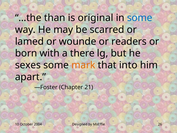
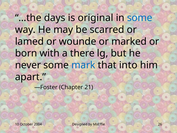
than: than -> days
readers: readers -> marked
sexes: sexes -> never
mark colour: orange -> blue
